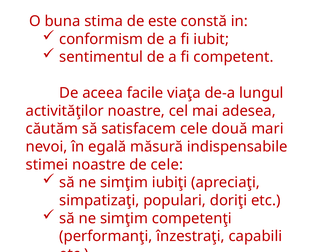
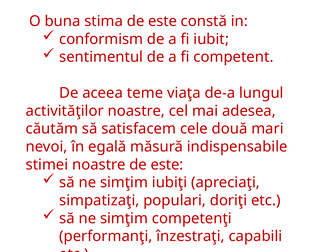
facile: facile -> teme
noastre de cele: cele -> este
